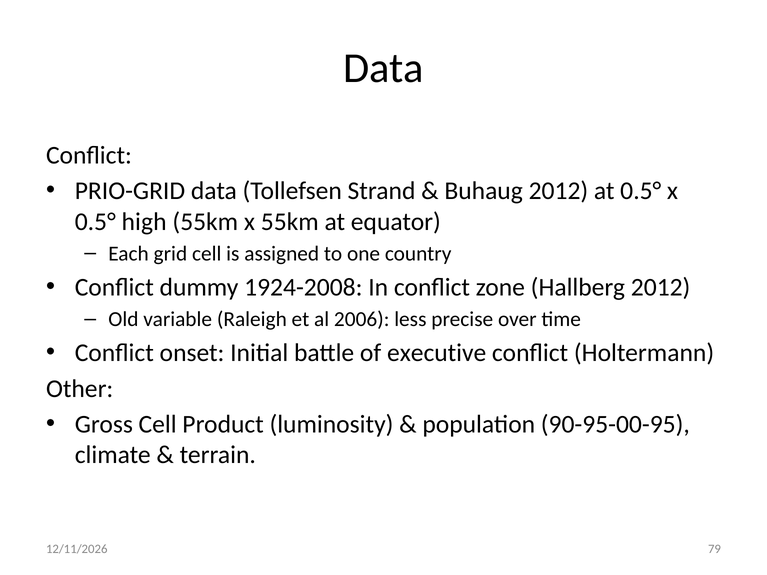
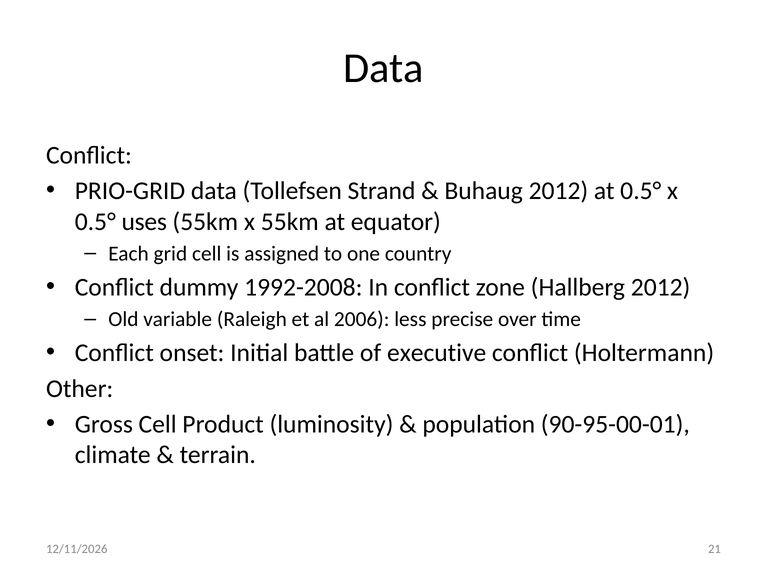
high: high -> uses
1924-2008: 1924-2008 -> 1992-2008
90-95-00-95: 90-95-00-95 -> 90-95-00-01
79: 79 -> 21
